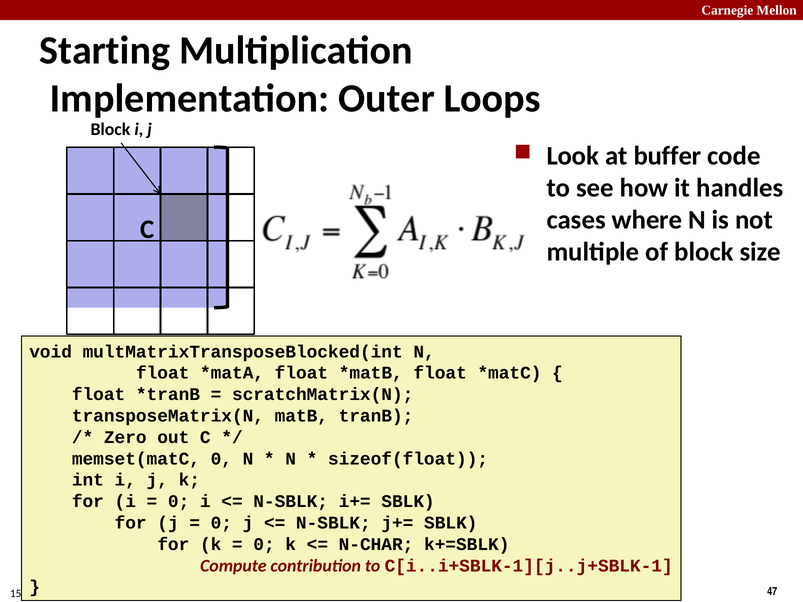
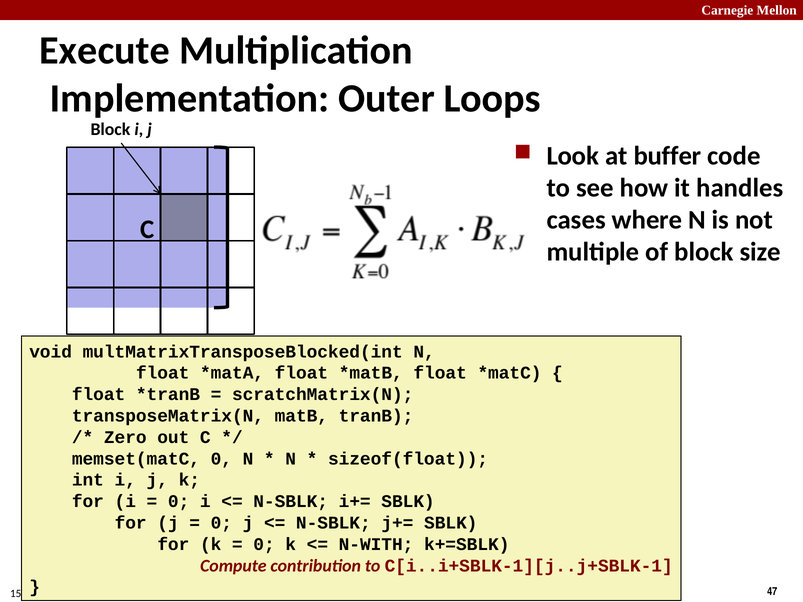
Starting: Starting -> Execute
N-CHAR: N-CHAR -> N-WITH
